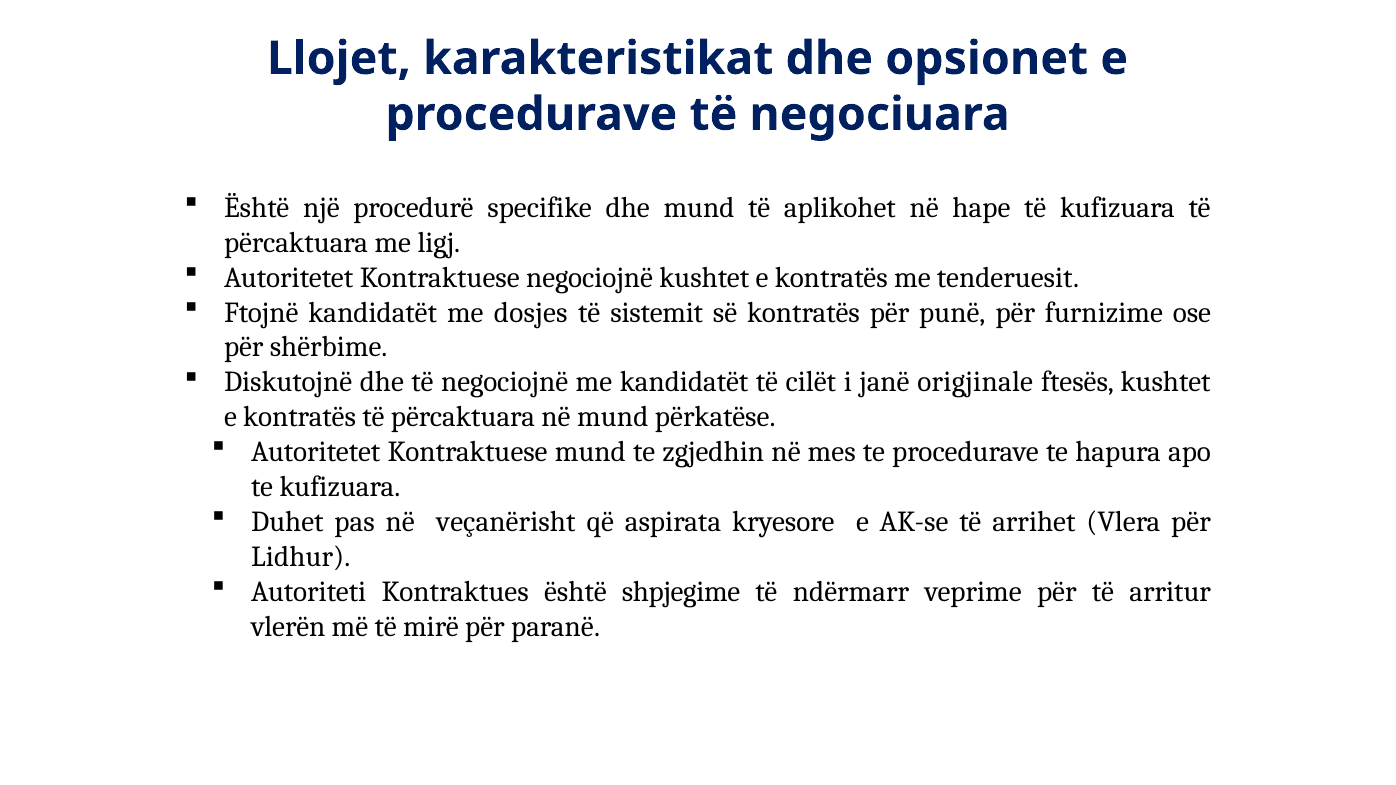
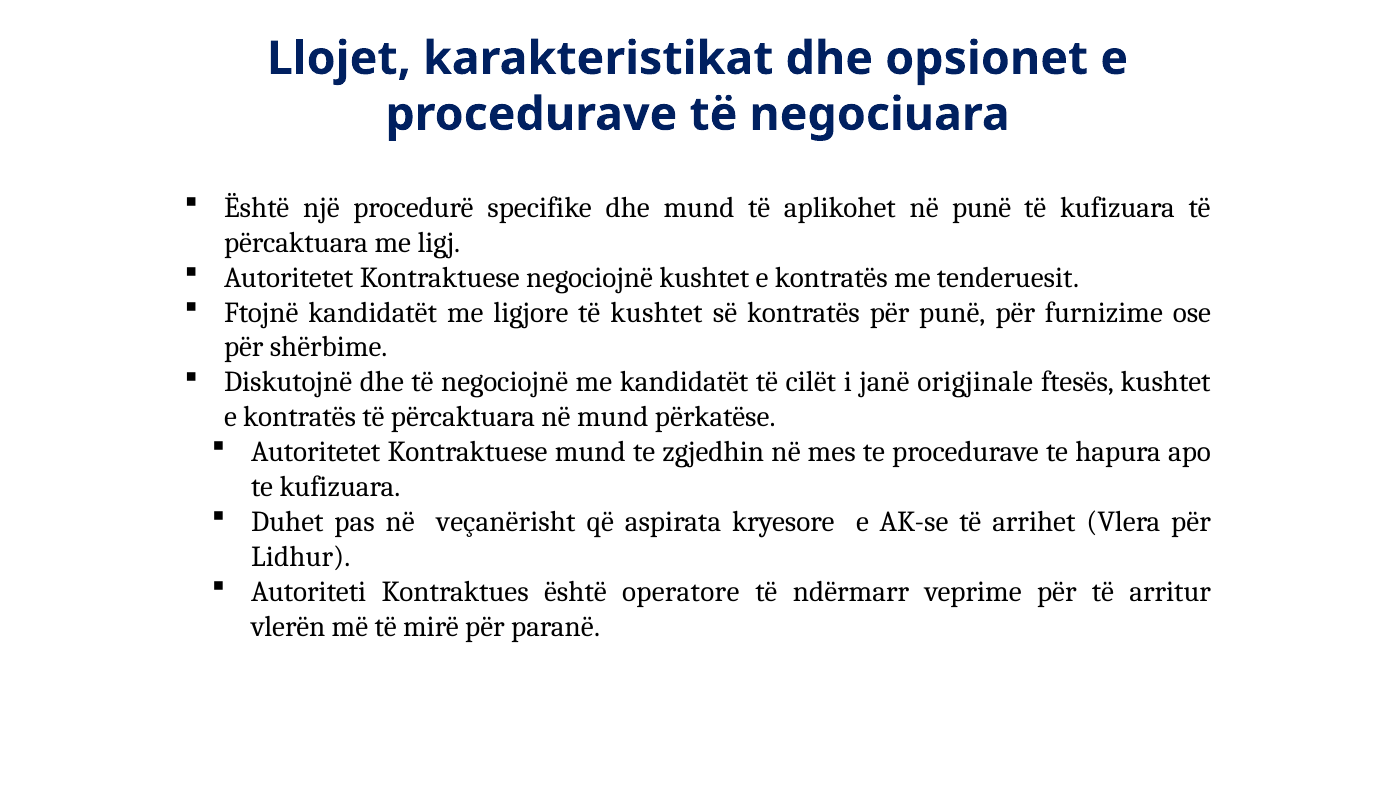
në hape: hape -> punë
dosjes: dosjes -> ligjore
të sistemit: sistemit -> kushtet
shpjegime: shpjegime -> operatore
